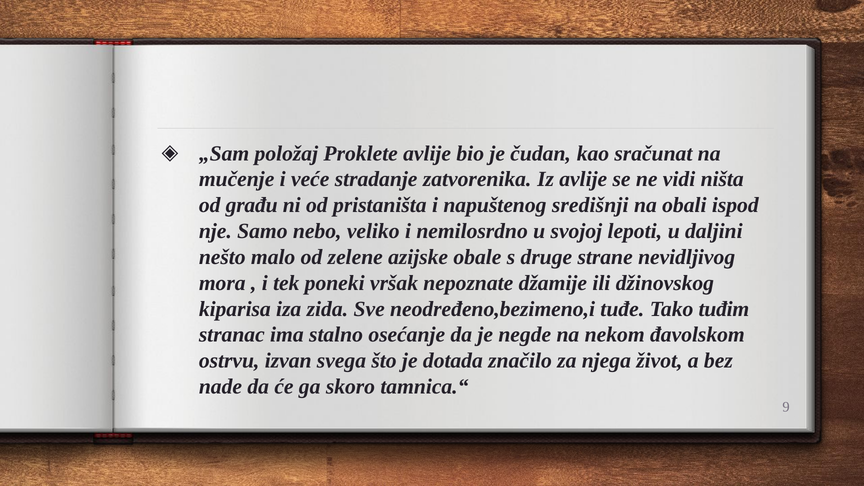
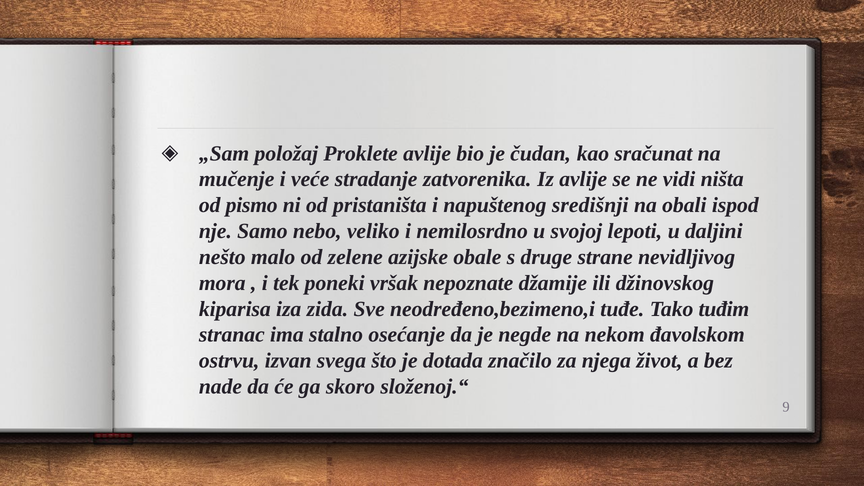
građu: građu -> pismo
tamnica.“: tamnica.“ -> složenoj.“
